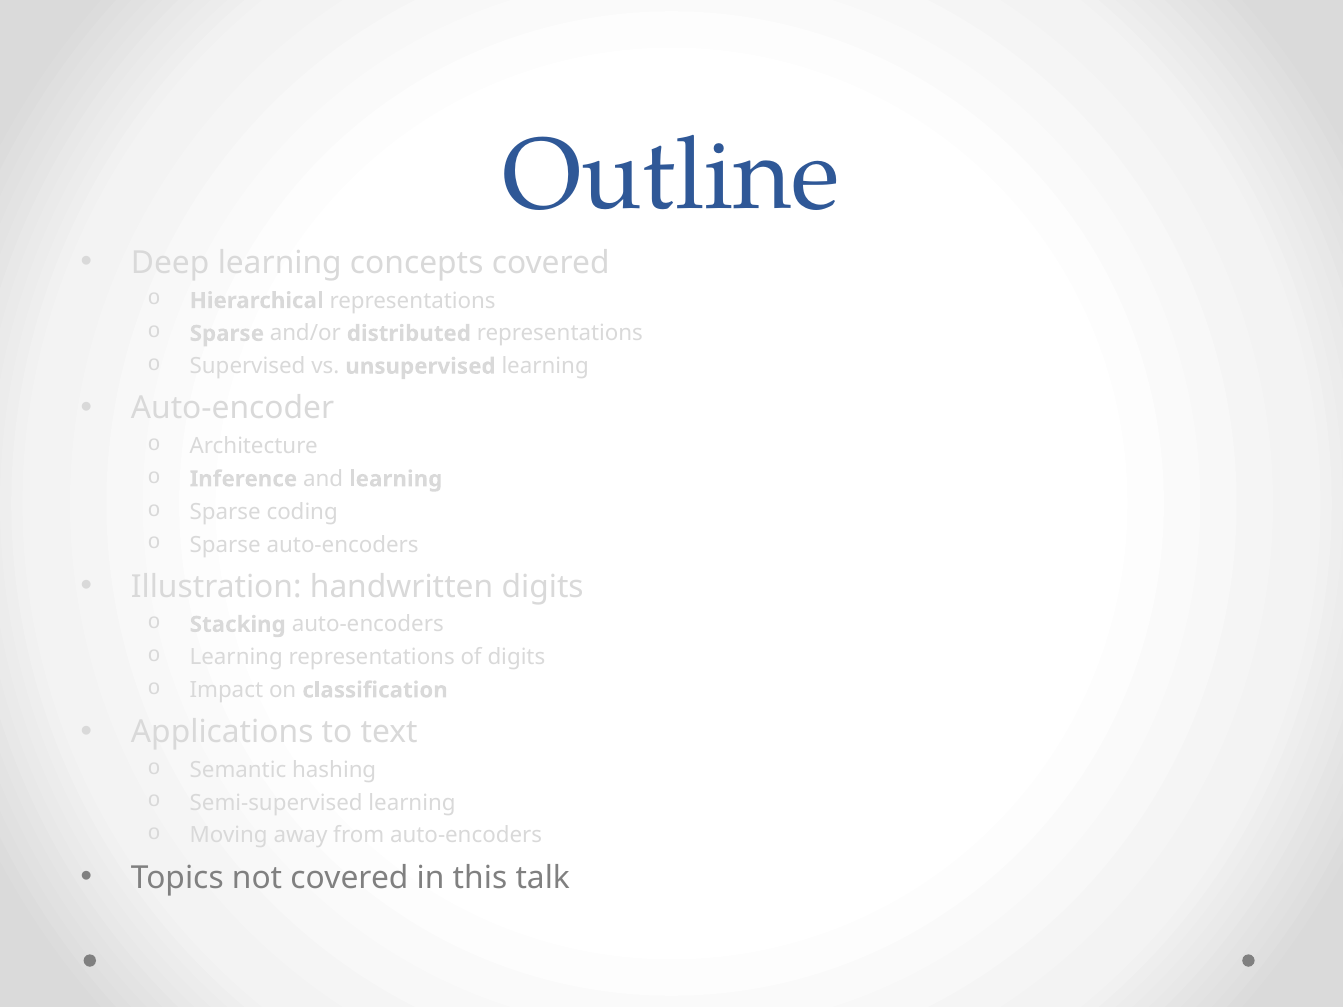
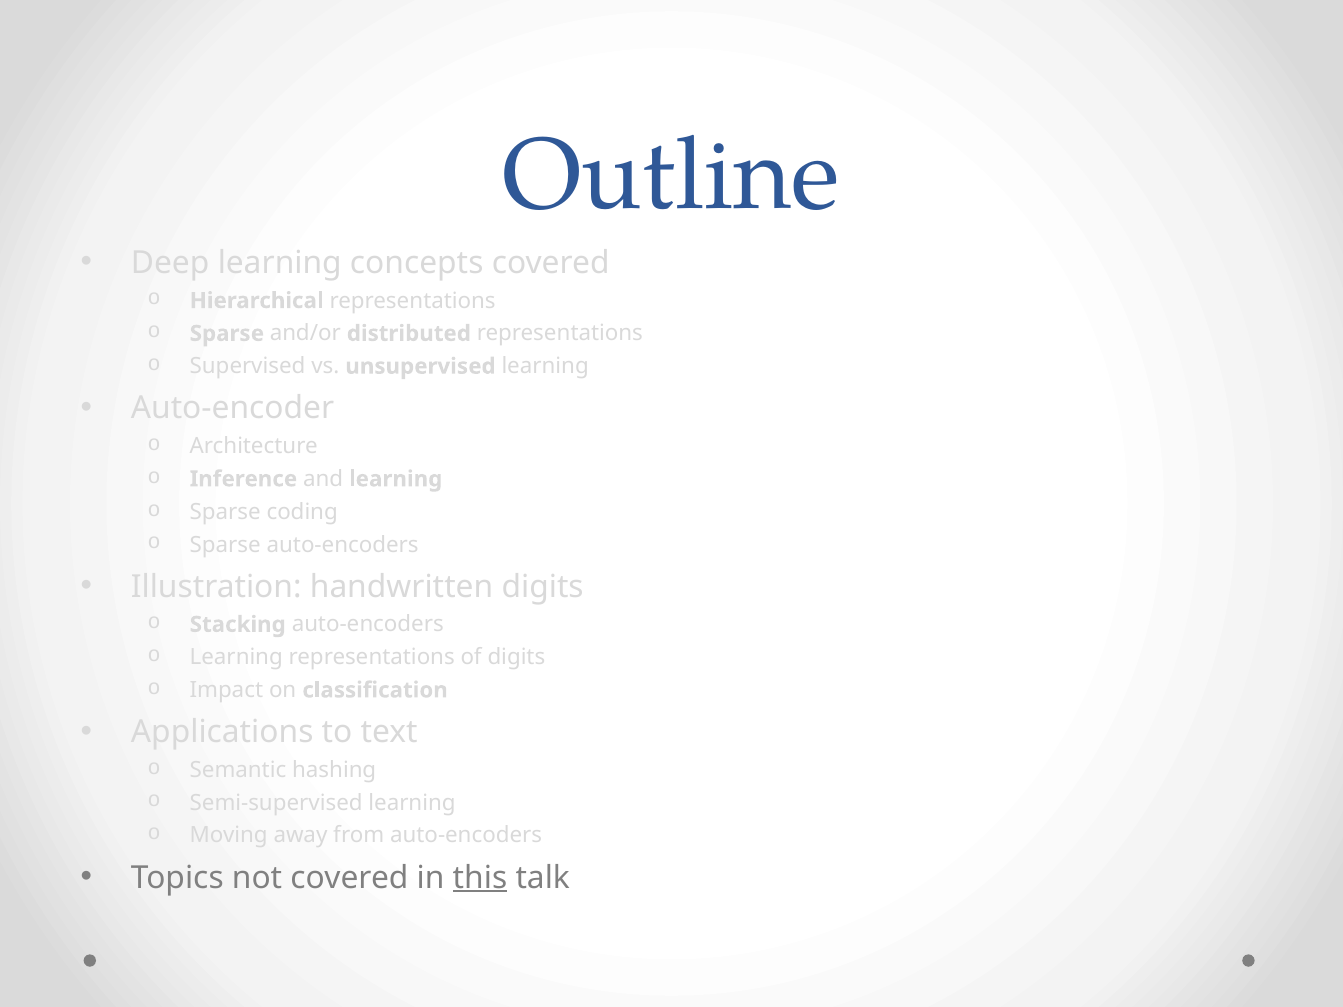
this underline: none -> present
